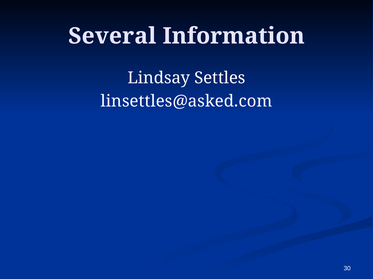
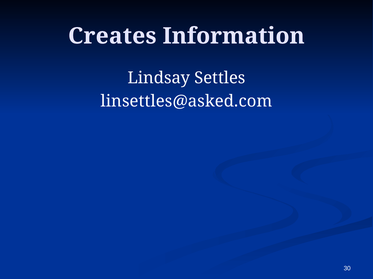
Several: Several -> Creates
